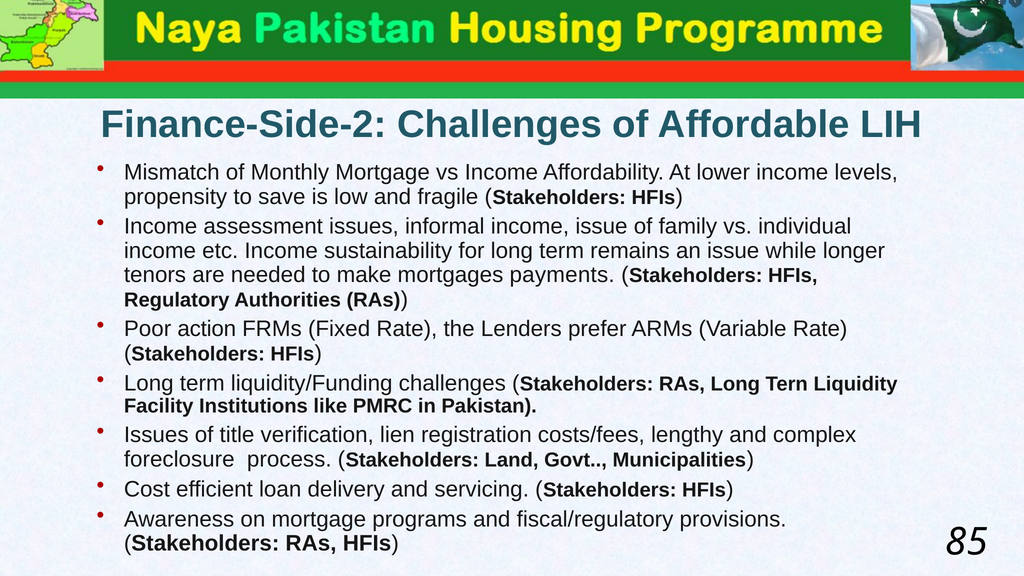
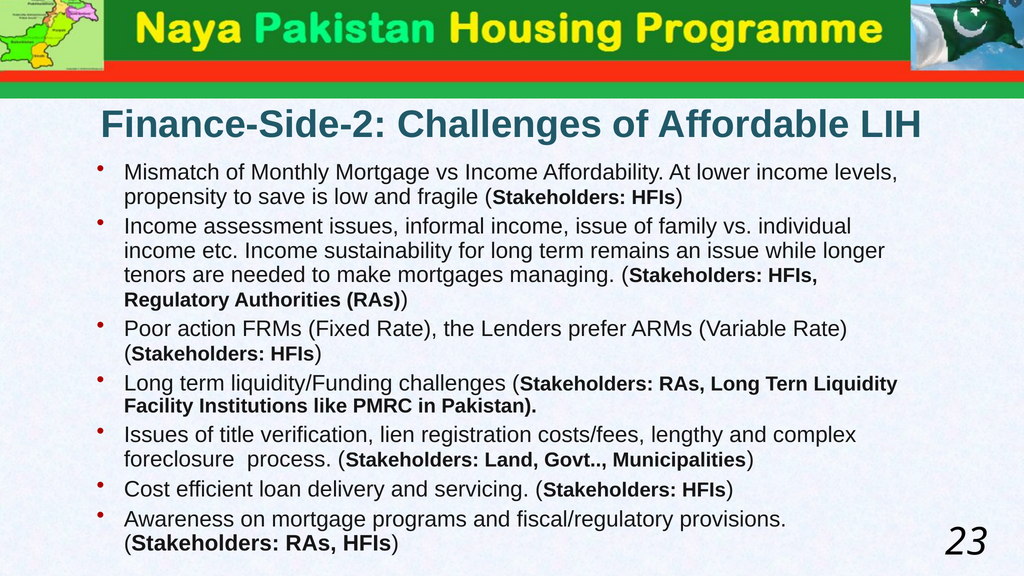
payments: payments -> managing
85: 85 -> 23
